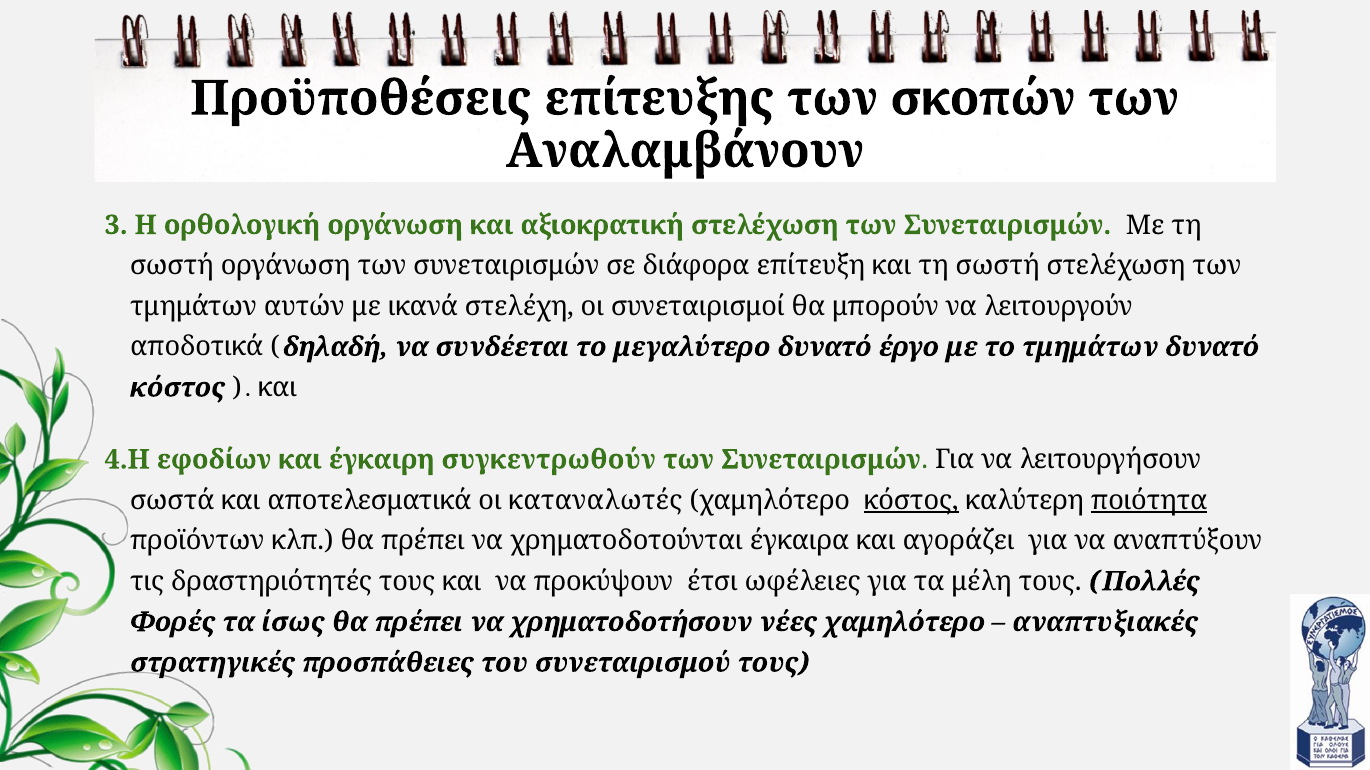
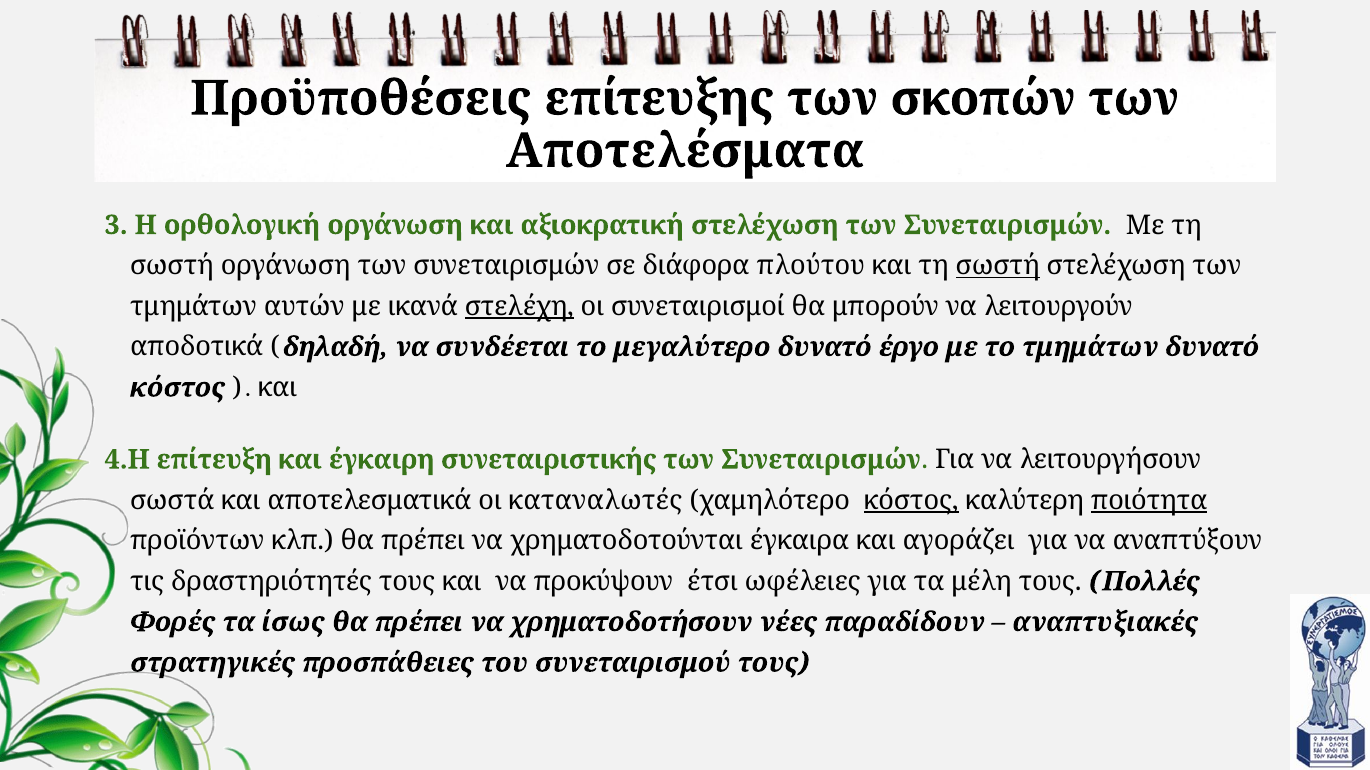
Αναλαμβάνουν: Αναλαμβάνουν -> Αποτελέσματα
επίτευξη: επίτευξη -> πλούτου
σωστή at (998, 266) underline: none -> present
στελέχη underline: none -> present
εφοδίων: εφοδίων -> επίτευξη
συγκεντρωθούν: συγκεντρωθούν -> συνεταιριστικής
νέες χαμηλότερο: χαμηλότερο -> παραδίδουν
